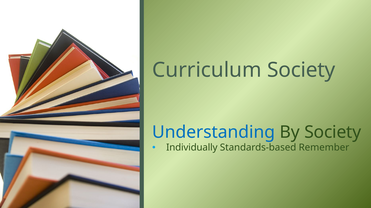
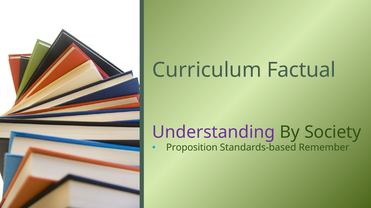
Curriculum Society: Society -> Factual
Understanding colour: blue -> purple
Individually: Individually -> Proposition
